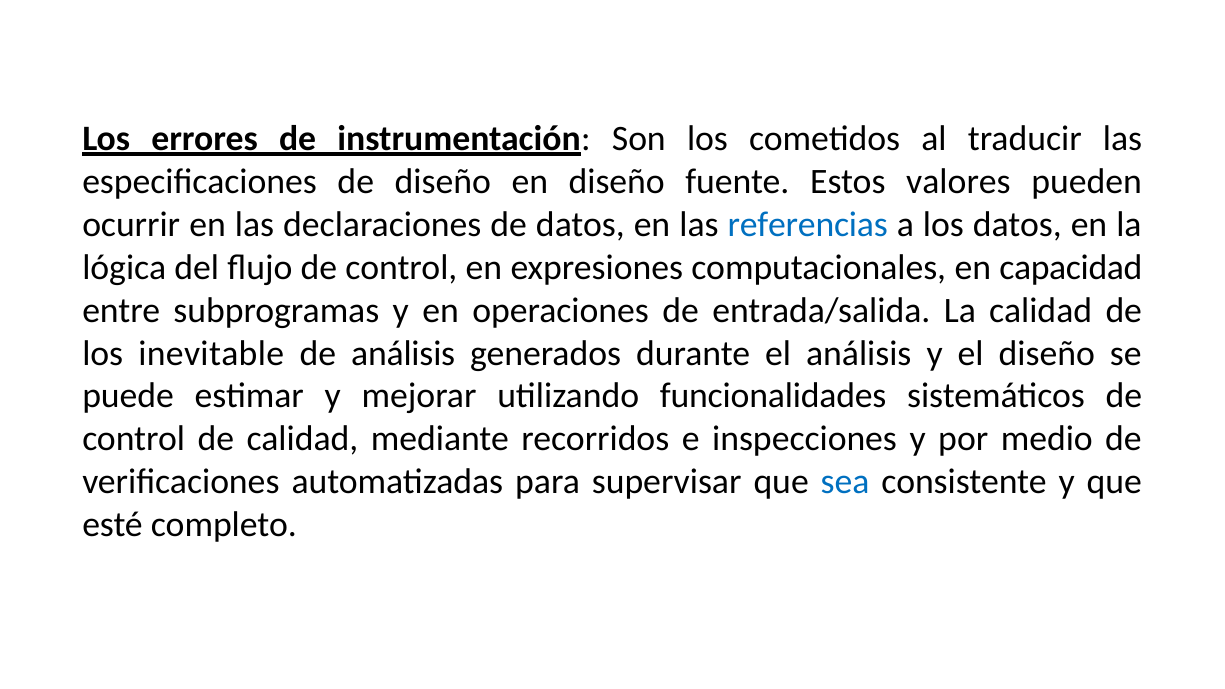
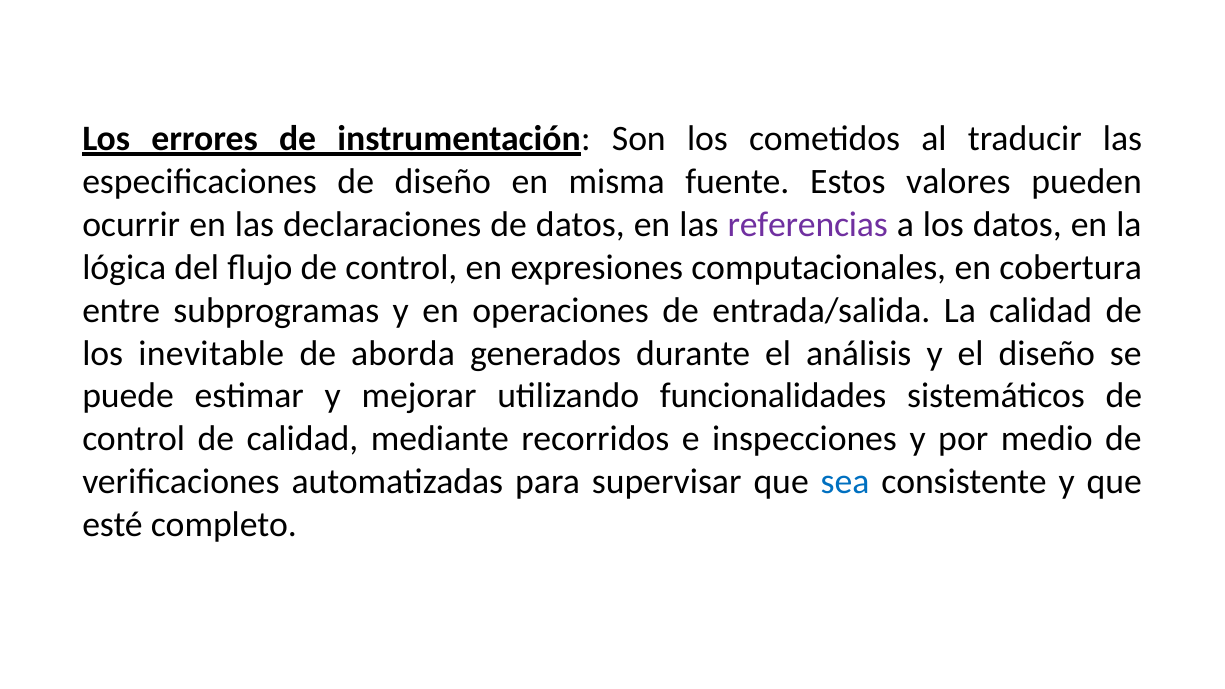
en diseño: diseño -> misma
referencias colour: blue -> purple
capacidad: capacidad -> cobertura
de análisis: análisis -> aborda
